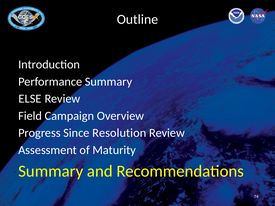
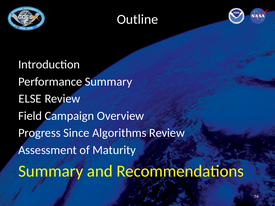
Resolution: Resolution -> Algorithms
